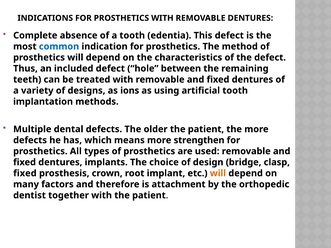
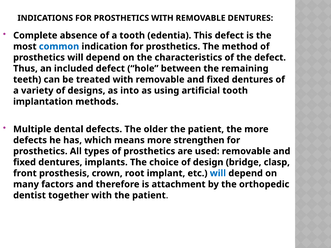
ions: ions -> into
fixed at (25, 173): fixed -> front
will at (218, 173) colour: orange -> blue
